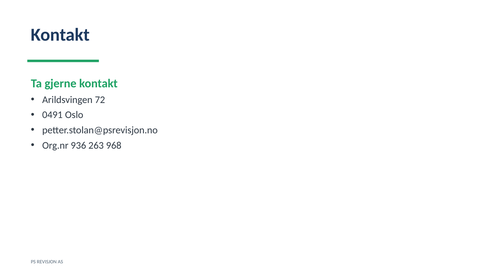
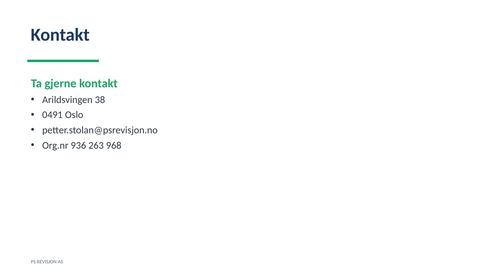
72: 72 -> 38
